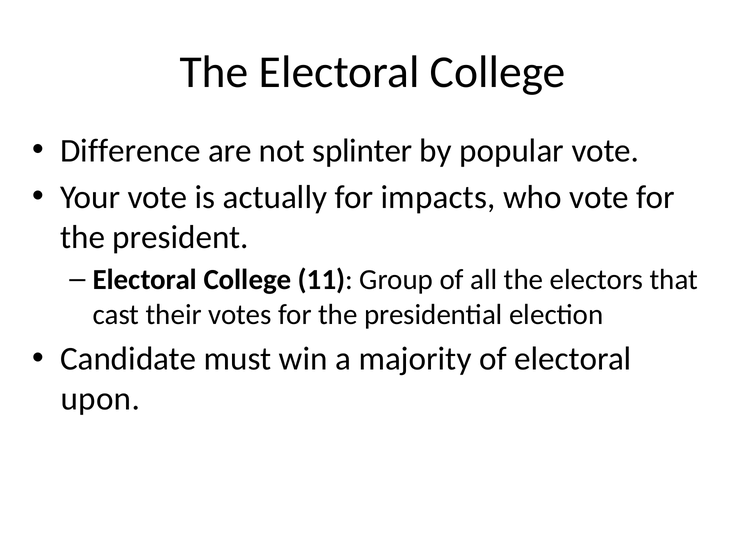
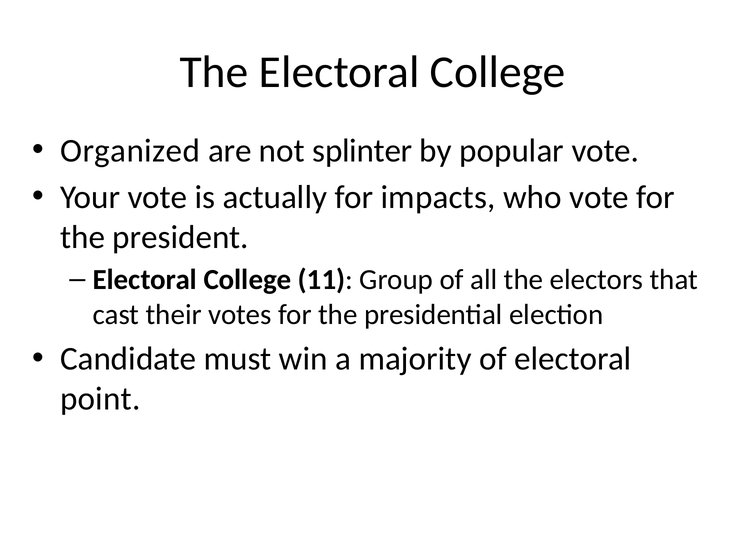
Difference: Difference -> Organized
upon: upon -> point
